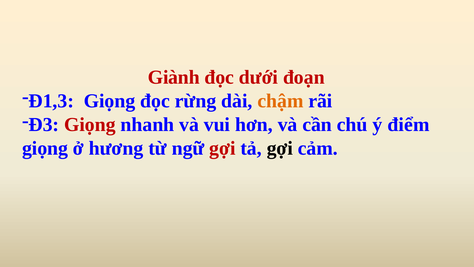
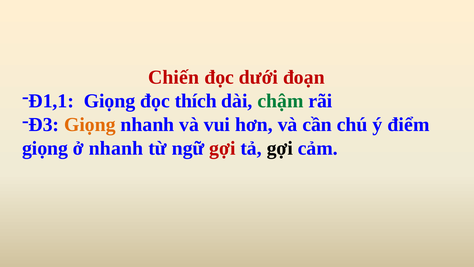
Giành: Giành -> Chiến
Đ1,3: Đ1,3 -> Đ1,1
rừng: rừng -> thích
chậm colour: orange -> green
Giọng at (90, 125) colour: red -> orange
ở hương: hương -> nhanh
